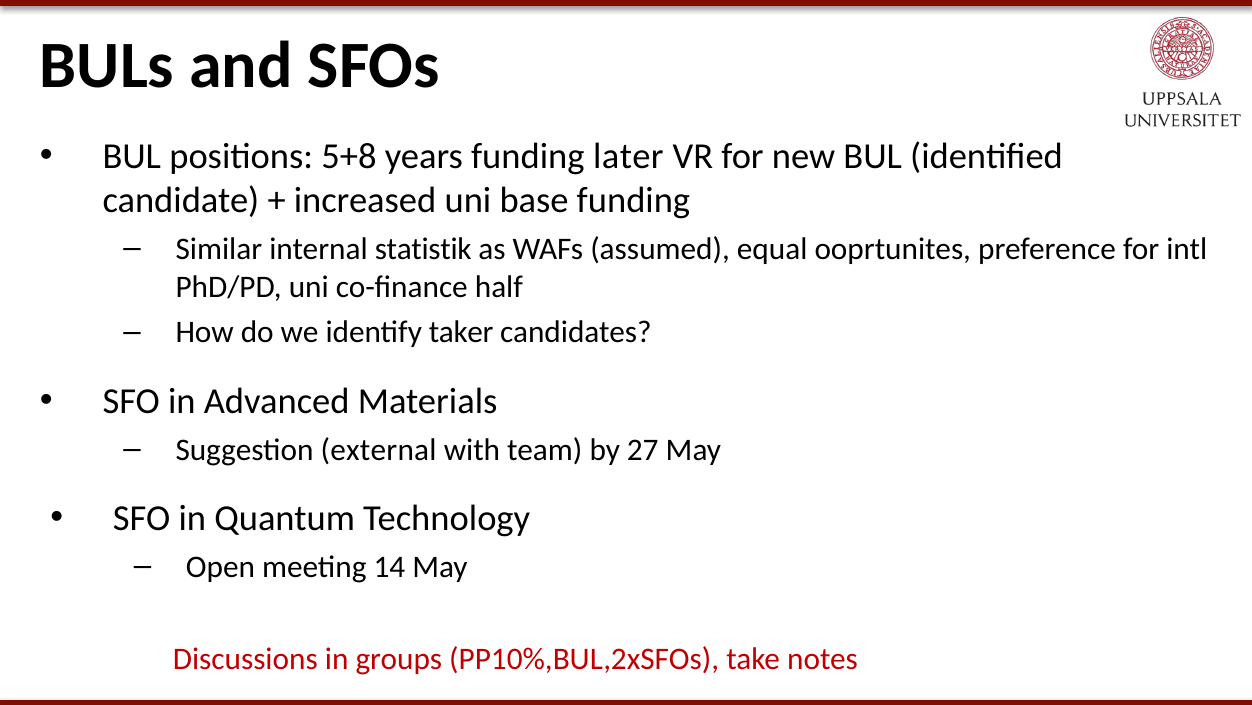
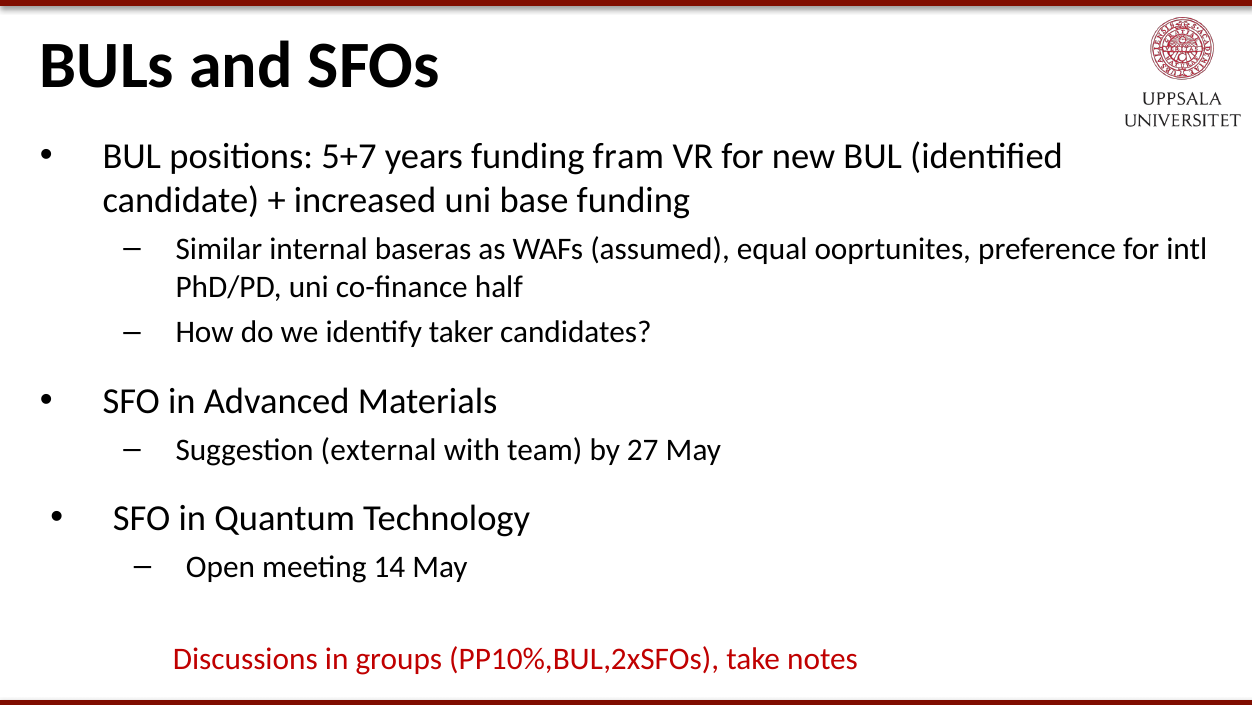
5+8: 5+8 -> 5+7
later: later -> fram
statistik: statistik -> baseras
